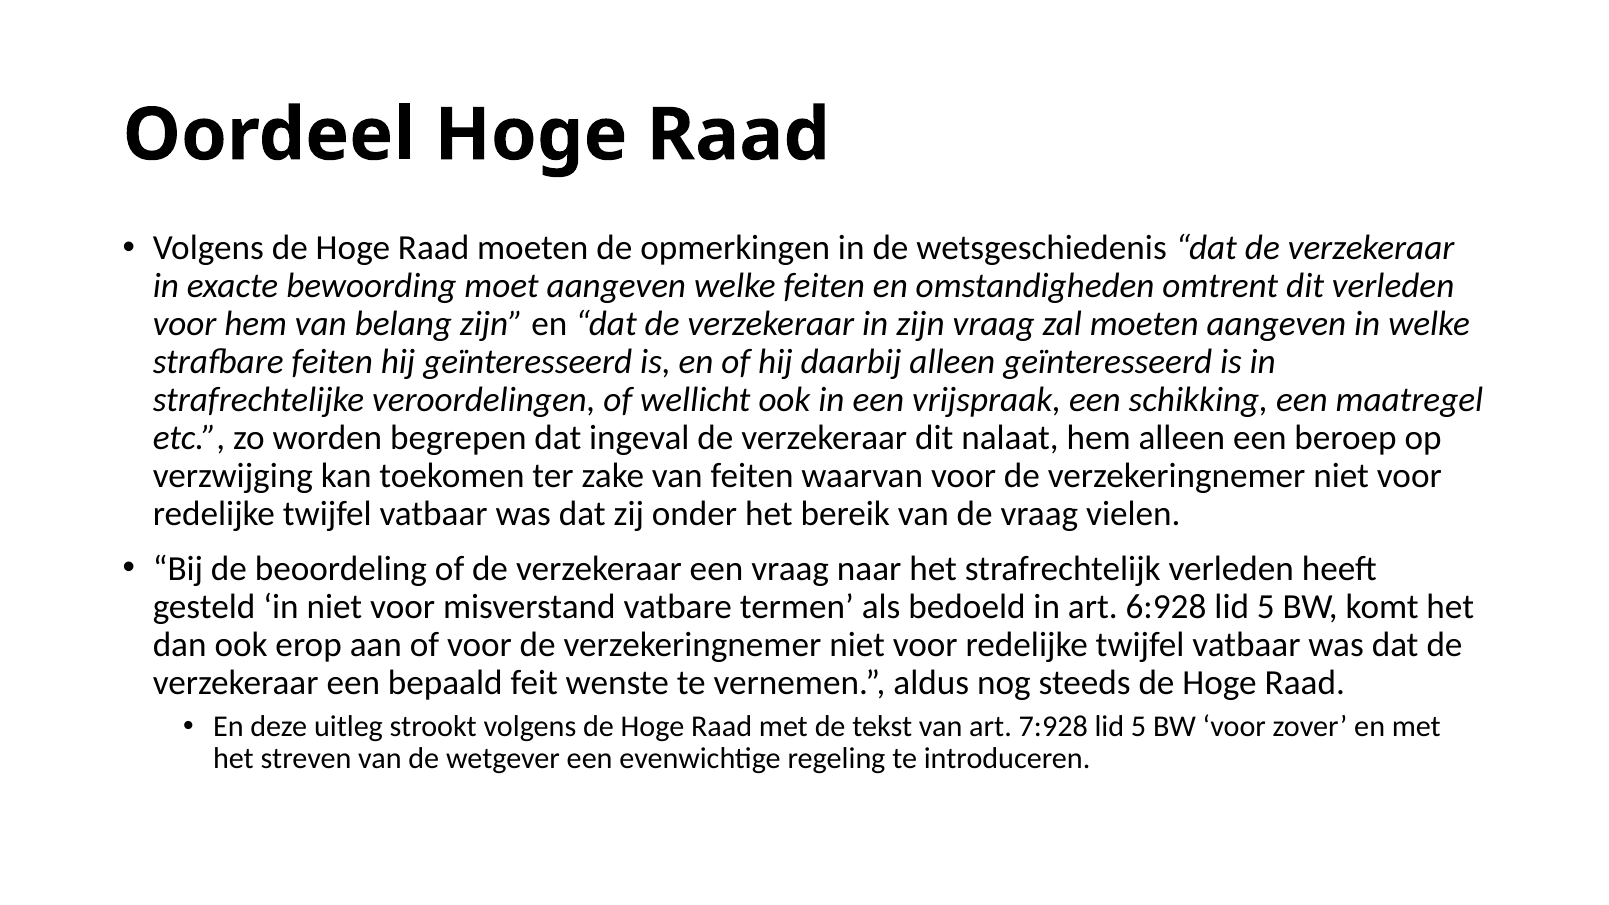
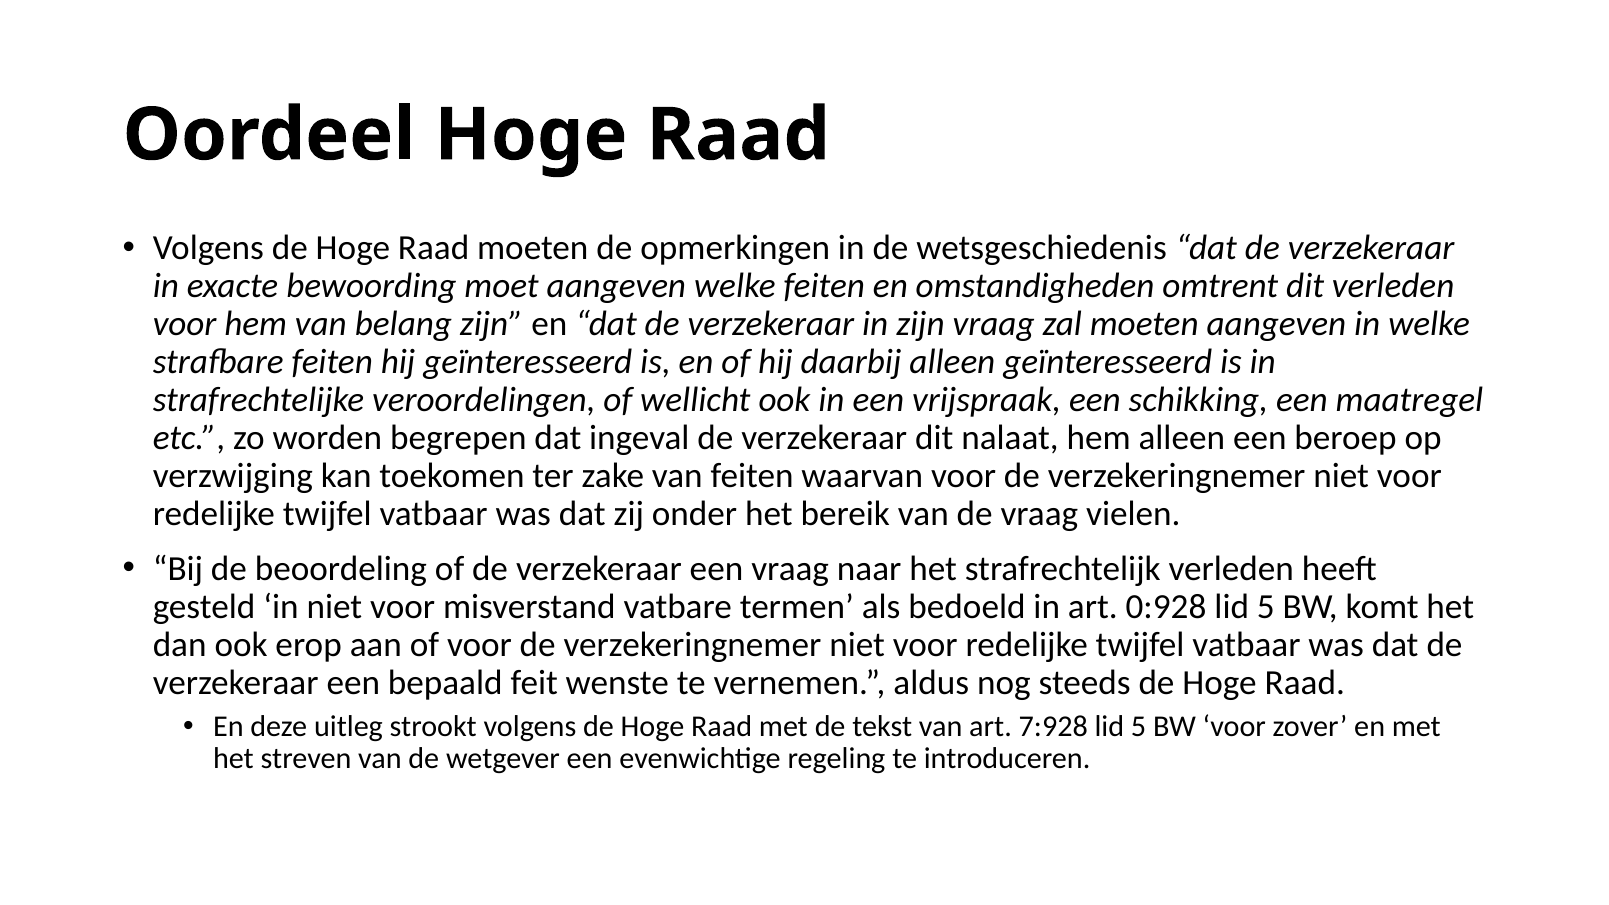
6:928: 6:928 -> 0:928
